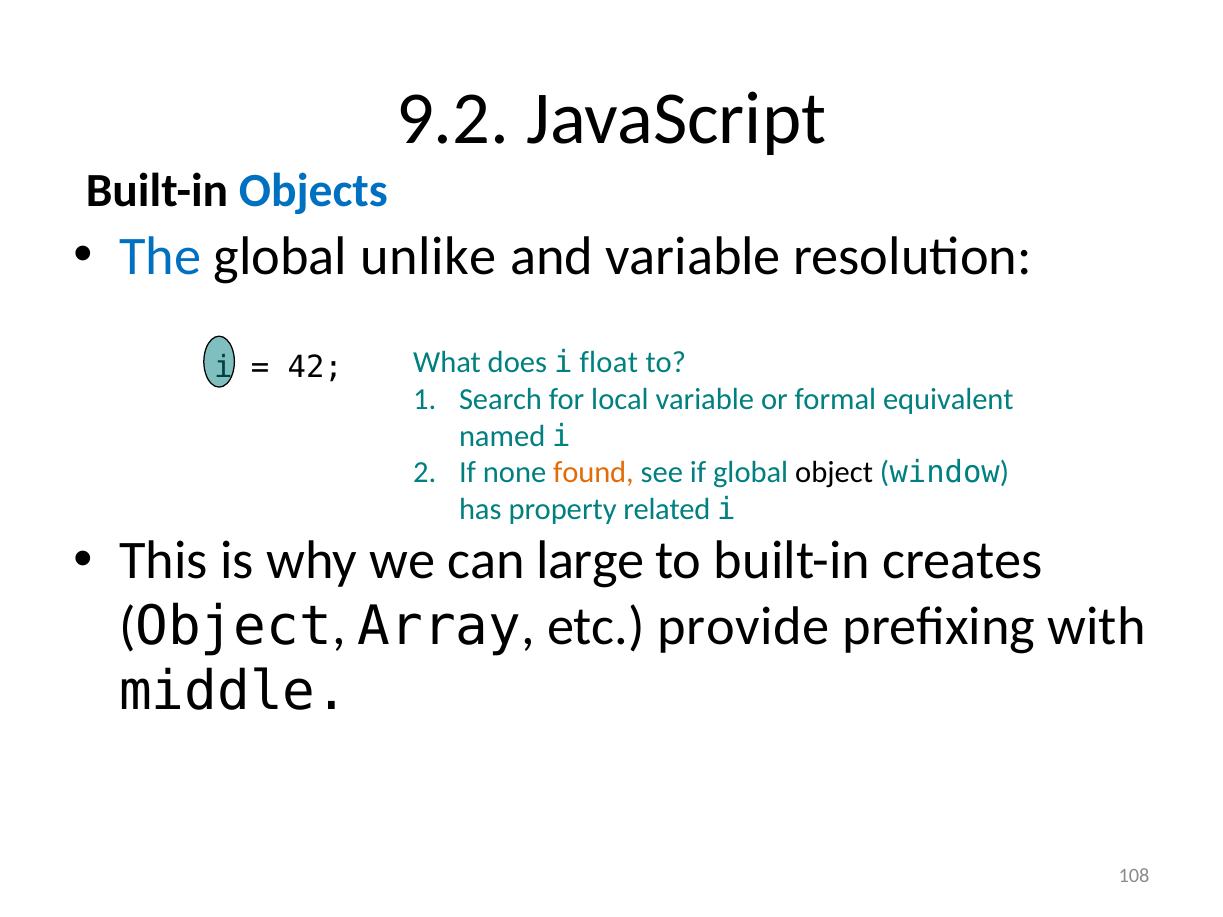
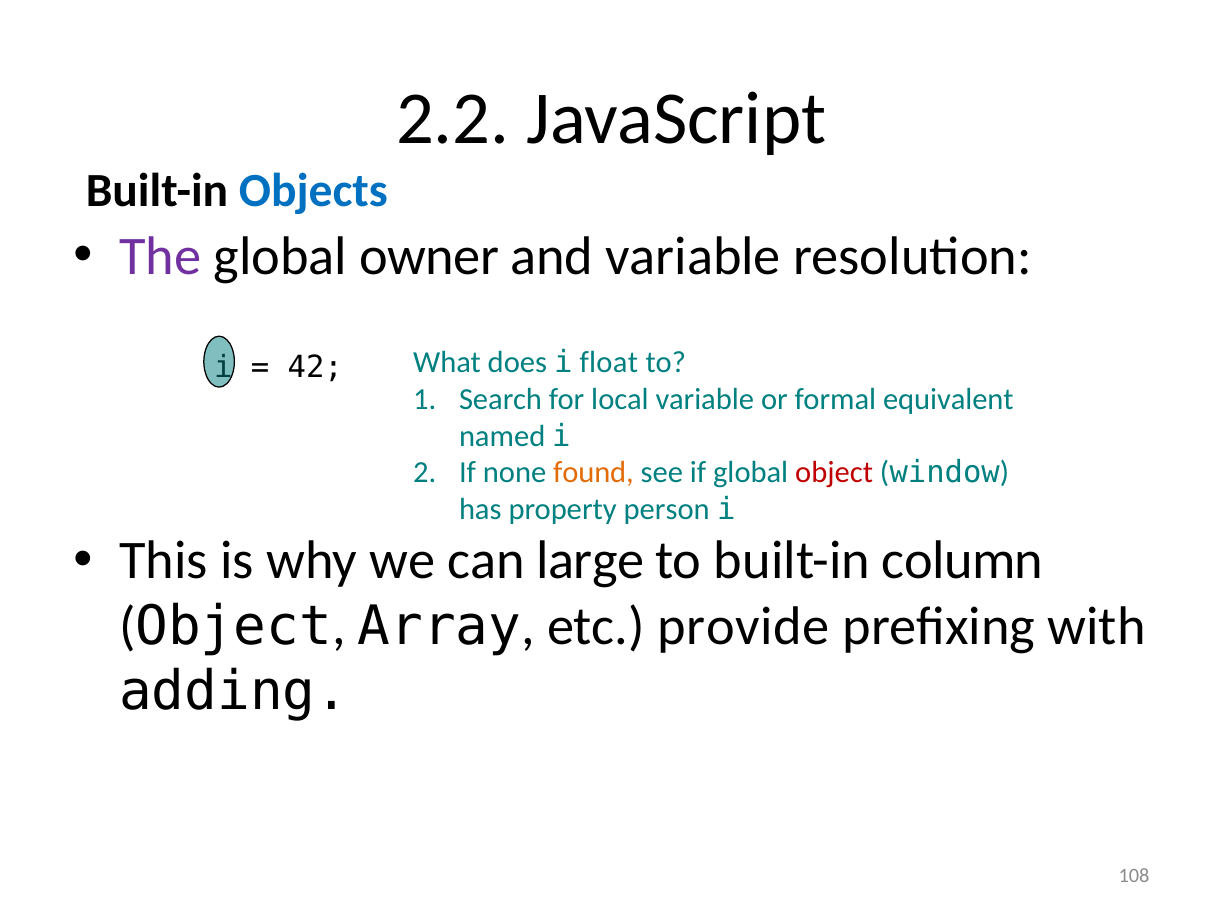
9.2: 9.2 -> 2.2
The colour: blue -> purple
unlike: unlike -> owner
object at (834, 473) colour: black -> red
related: related -> person
creates: creates -> column
middle: middle -> adding
